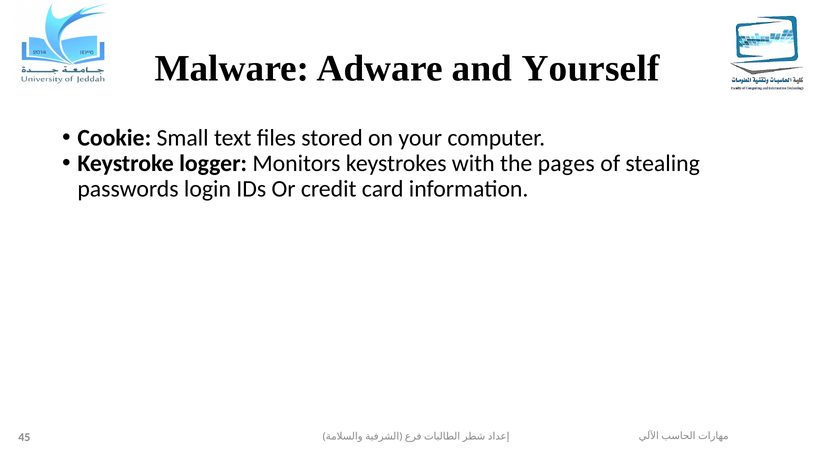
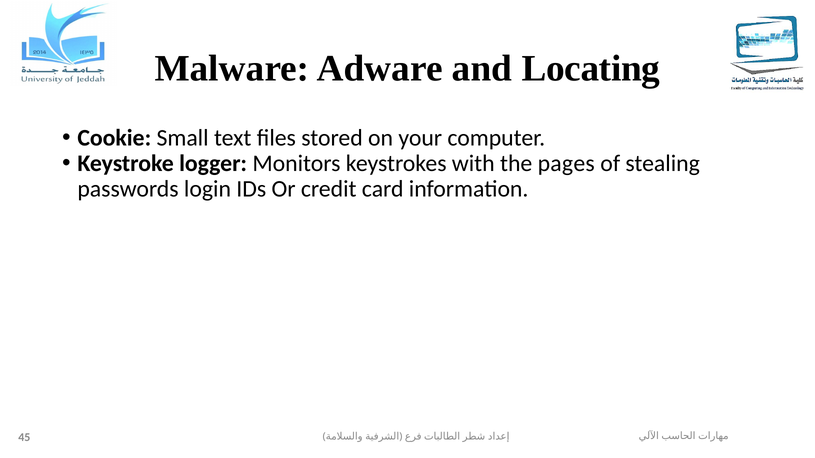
Yourself: Yourself -> Locating
